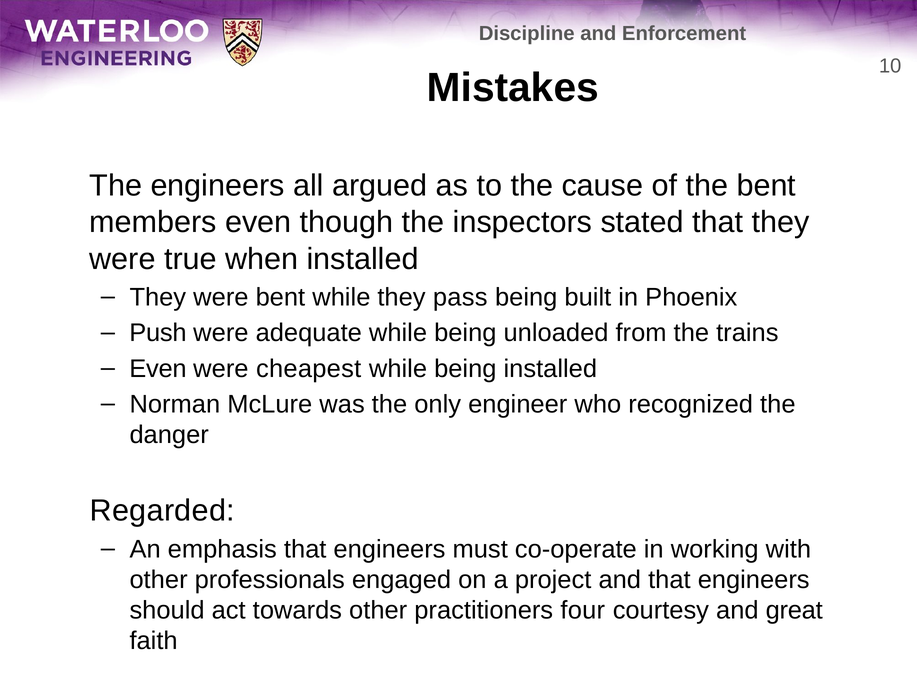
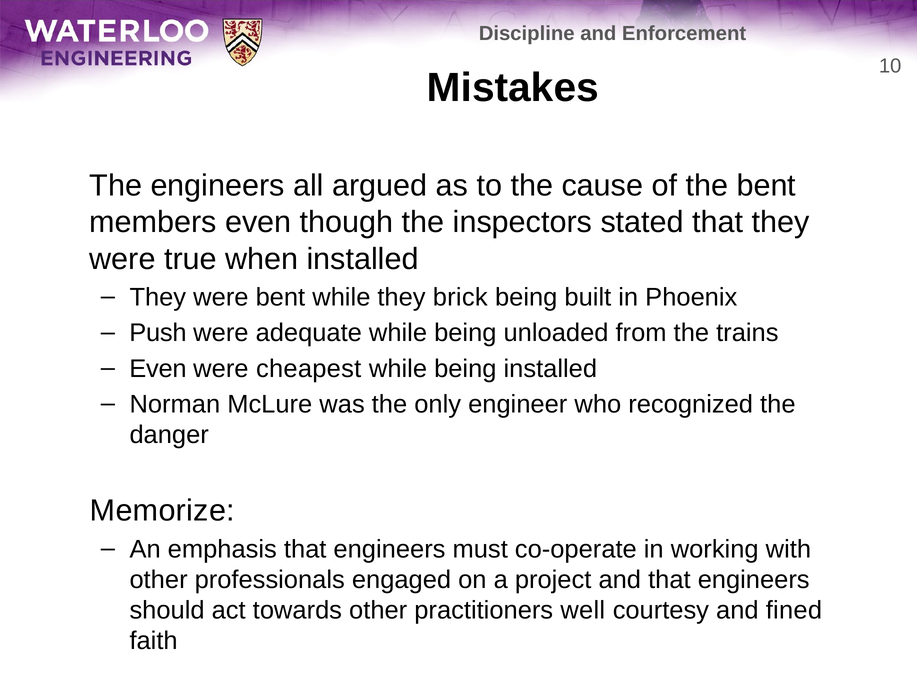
pass: pass -> brick
Regarded: Regarded -> Memorize
four: four -> well
great: great -> fined
